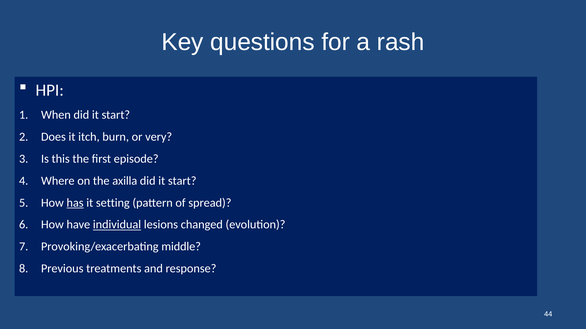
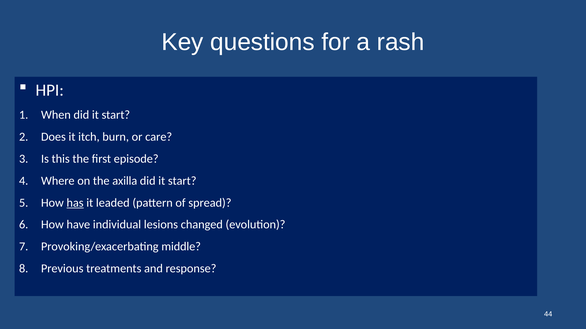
very: very -> care
setting: setting -> leaded
individual underline: present -> none
